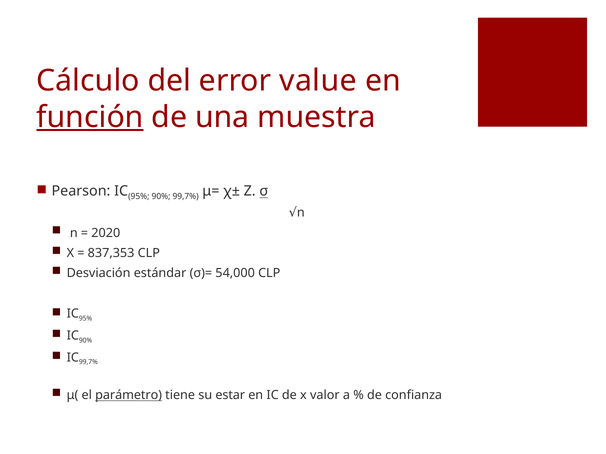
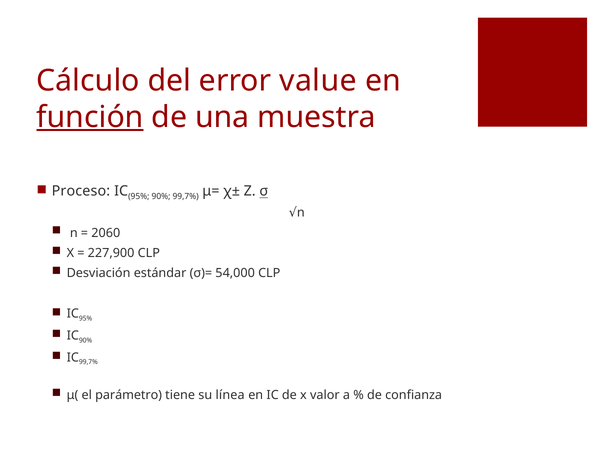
Pearson: Pearson -> Proceso
2020: 2020 -> 2060
837,353: 837,353 -> 227,900
parámetro underline: present -> none
estar: estar -> línea
